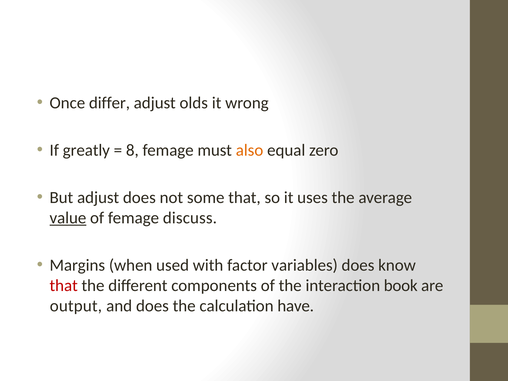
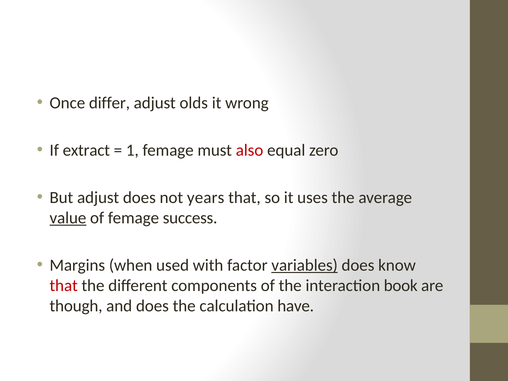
greatly: greatly -> extract
8: 8 -> 1
also colour: orange -> red
some: some -> years
discuss: discuss -> success
variables underline: none -> present
output: output -> though
